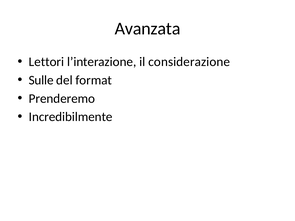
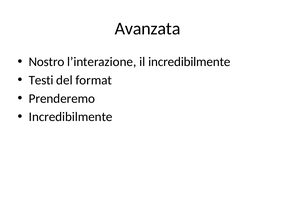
Lettori: Lettori -> Nostro
il considerazione: considerazione -> incredibilmente
Sulle: Sulle -> Testi
